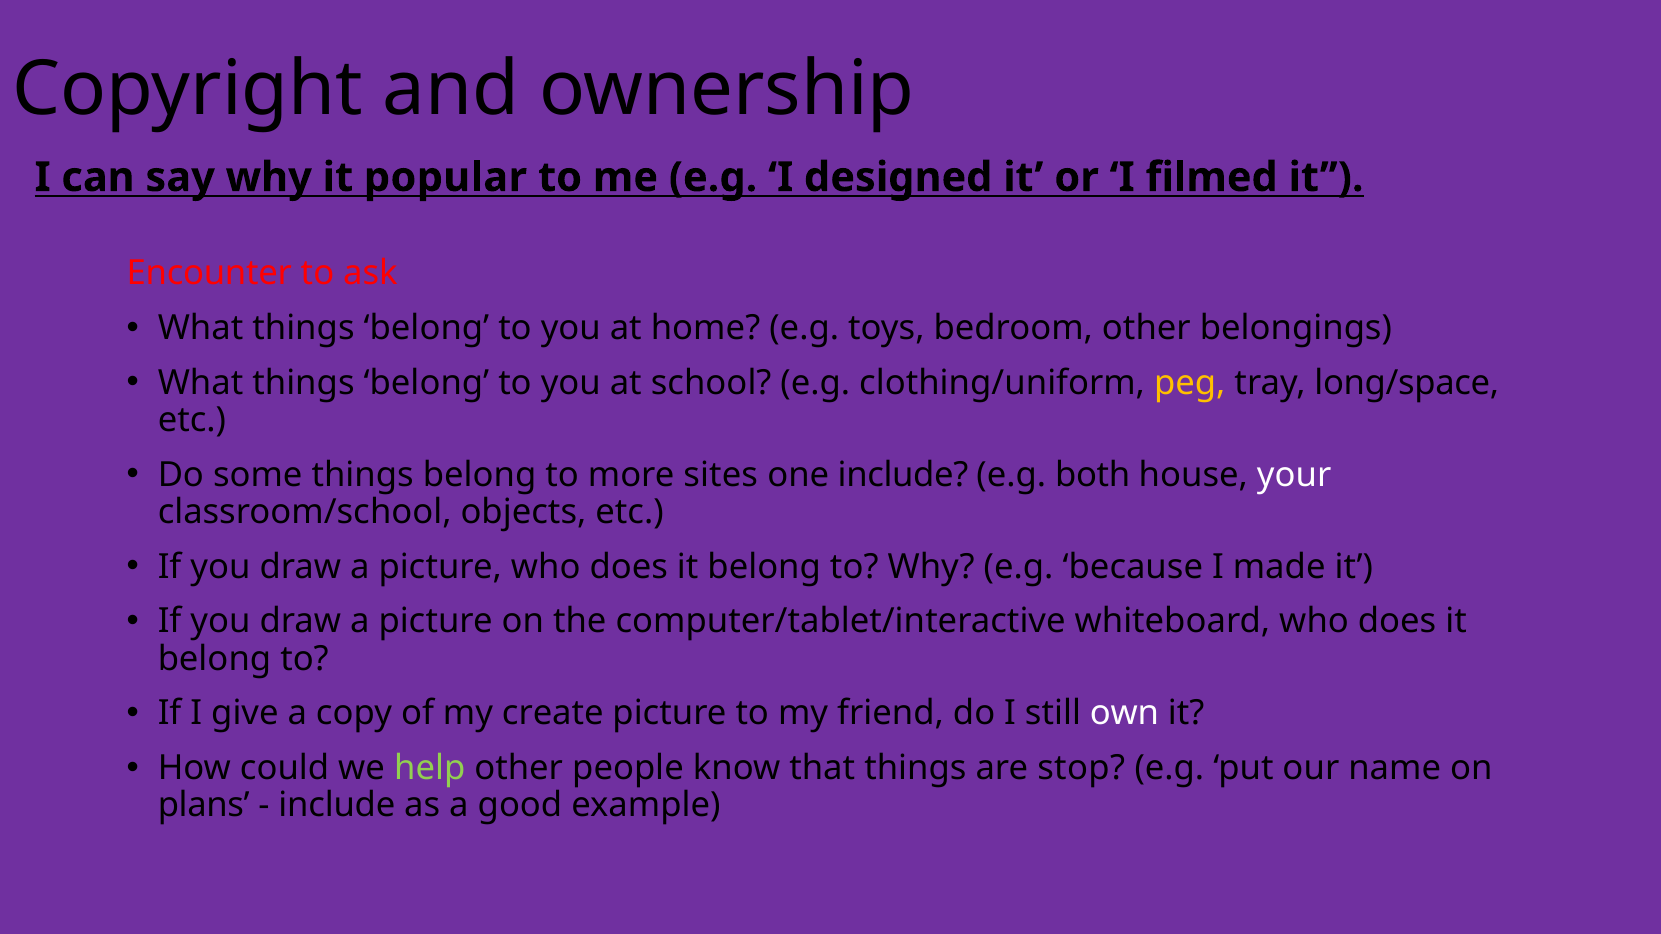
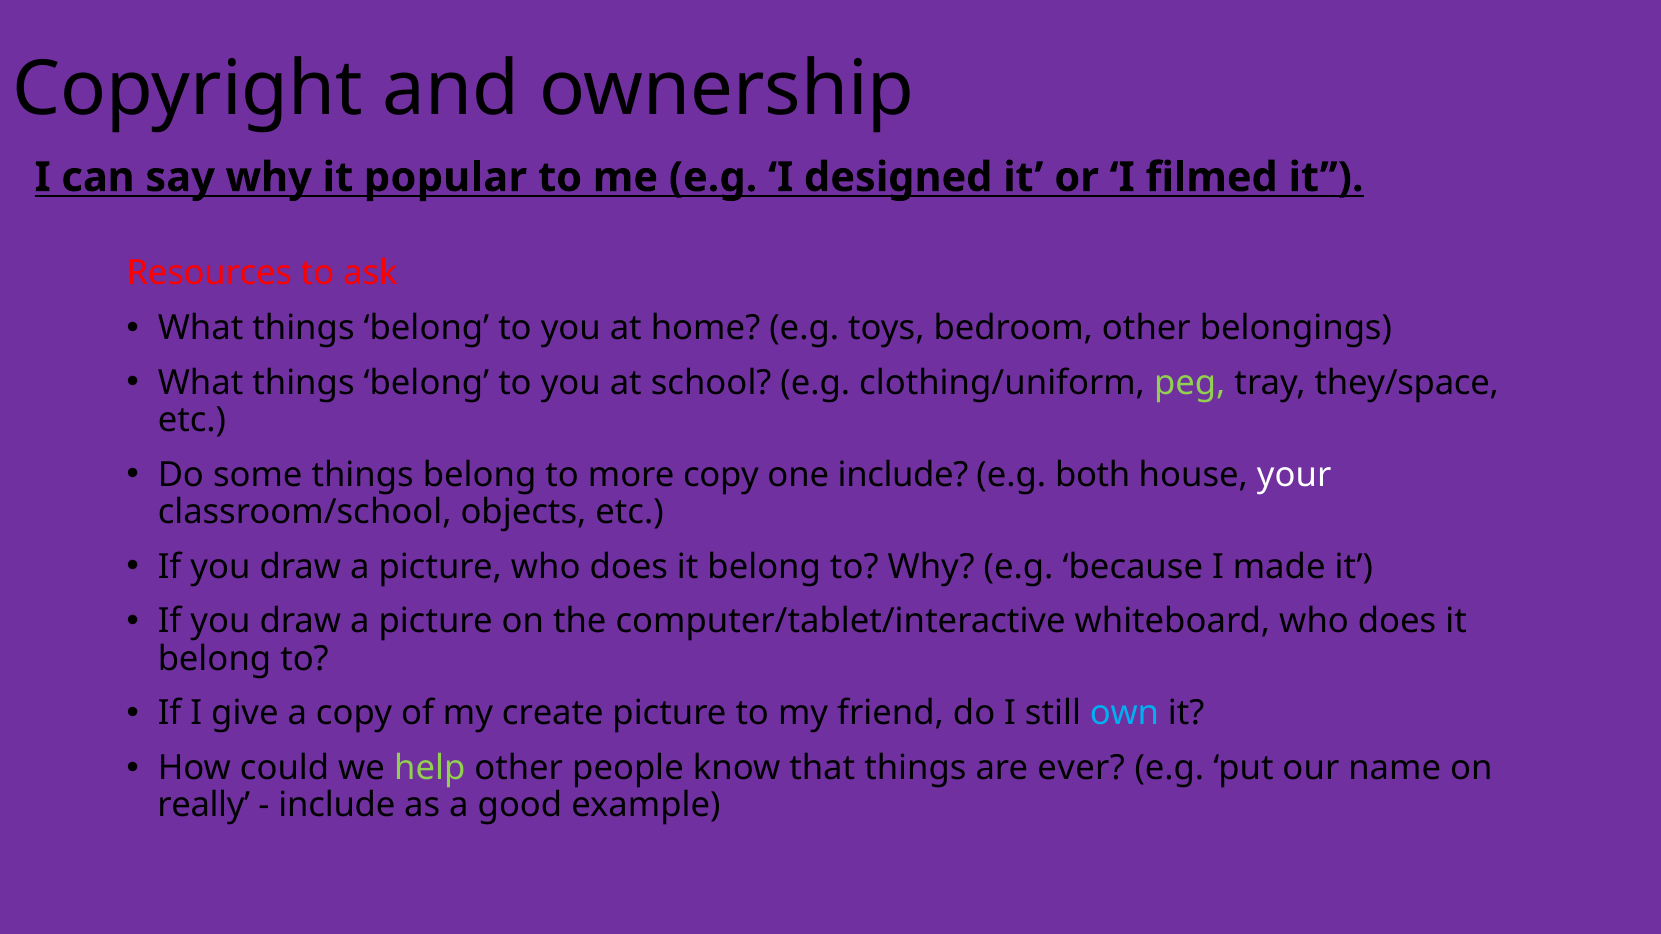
Encounter: Encounter -> Resources
peg colour: yellow -> light green
long/space: long/space -> they/space
more sites: sites -> copy
own colour: white -> light blue
stop: stop -> ever
plans: plans -> really
